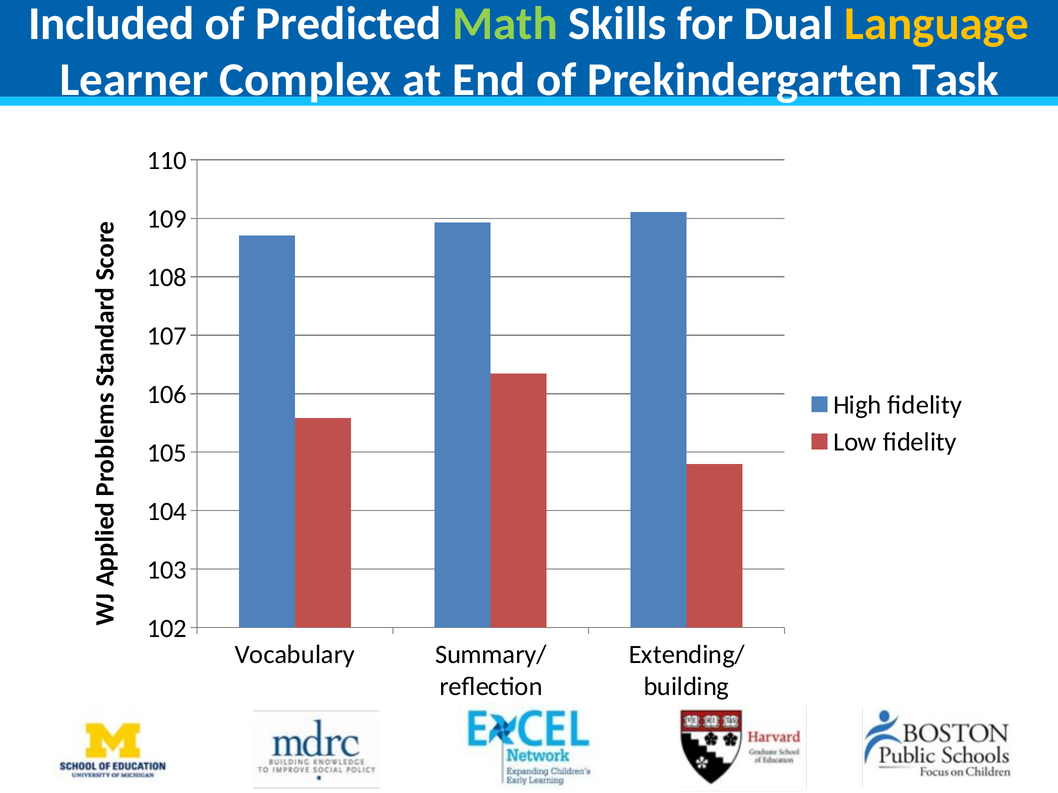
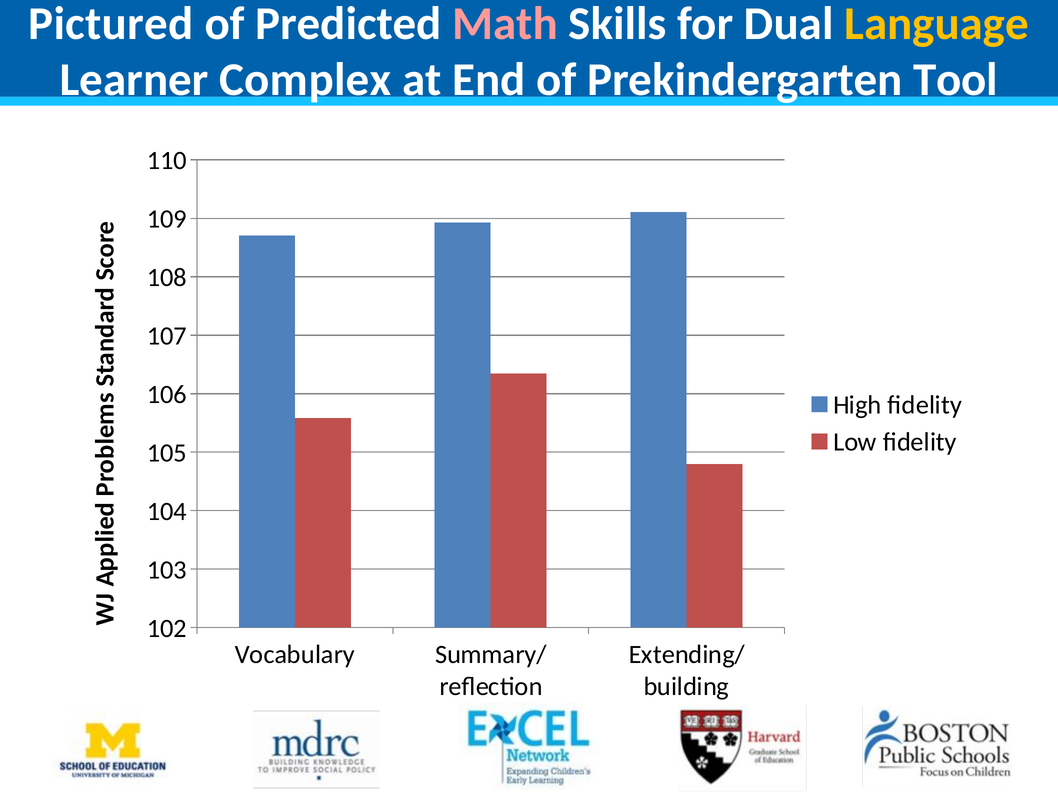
Included: Included -> Pictured
Math colour: light green -> pink
Task: Task -> Tool
